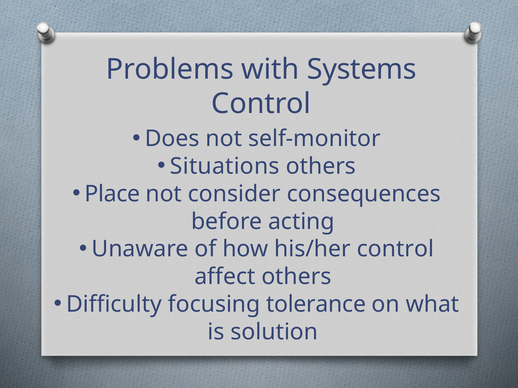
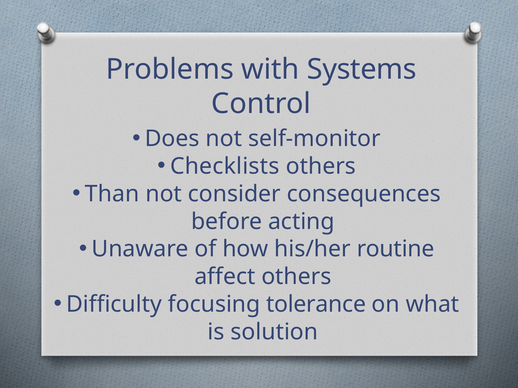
Situations: Situations -> Checklists
Place: Place -> Than
his/her control: control -> routine
